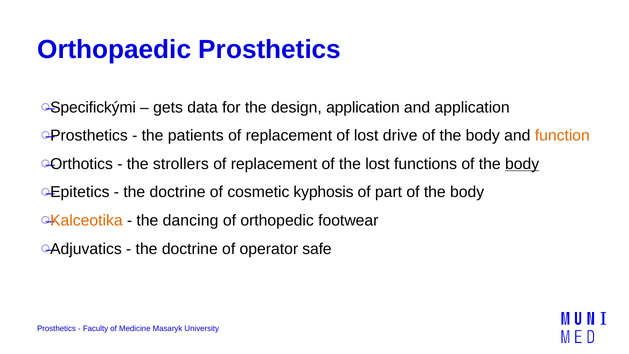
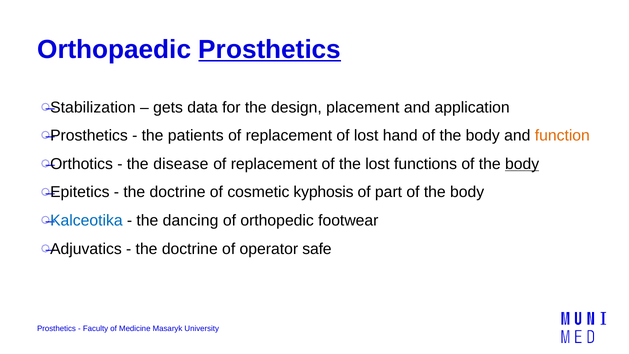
Prosthetics at (270, 49) underline: none -> present
Specifickými: Specifickými -> Stabilization
design application: application -> placement
drive: drive -> hand
strollers: strollers -> disease
Kalceotika colour: orange -> blue
